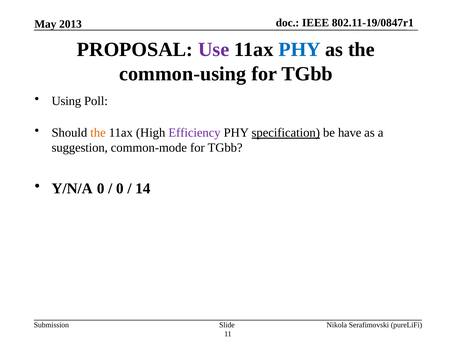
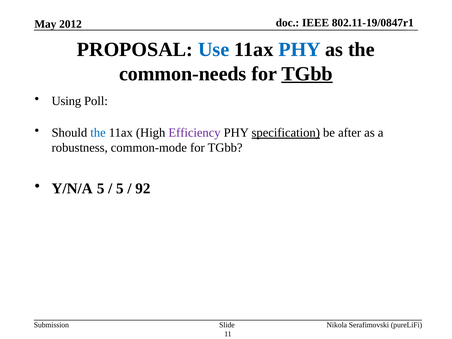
2013: 2013 -> 2012
Use colour: purple -> blue
common-using: common-using -> common-needs
TGbb at (307, 74) underline: none -> present
the at (98, 133) colour: orange -> blue
have: have -> after
suggestion: suggestion -> robustness
Y/N/A 0: 0 -> 5
0 at (120, 189): 0 -> 5
14: 14 -> 92
